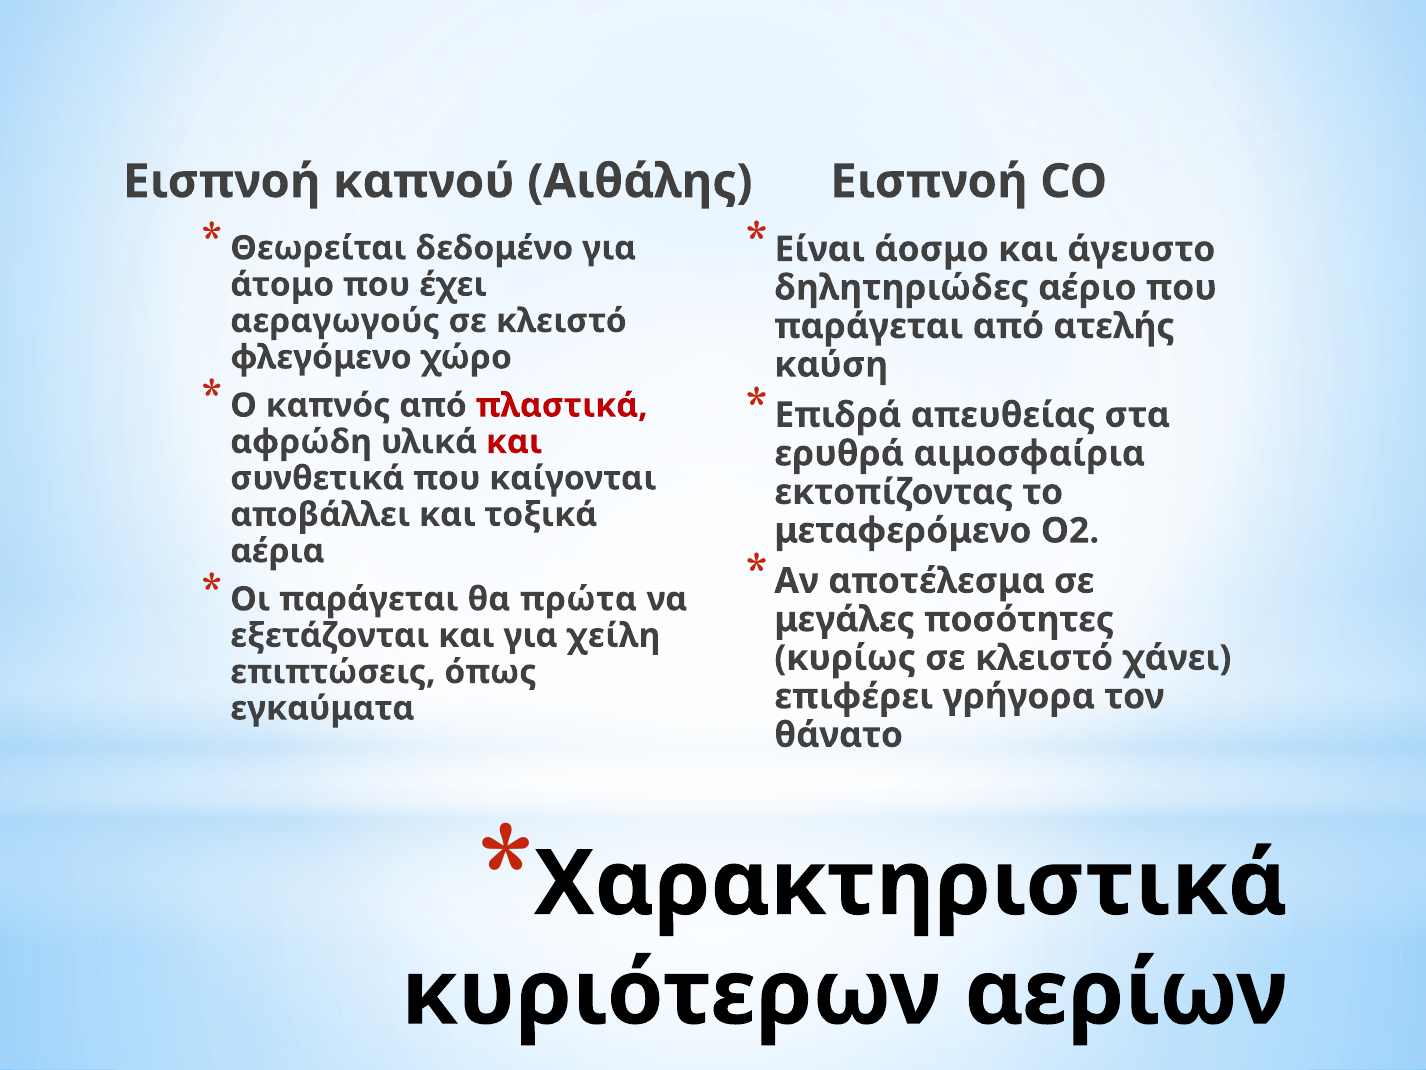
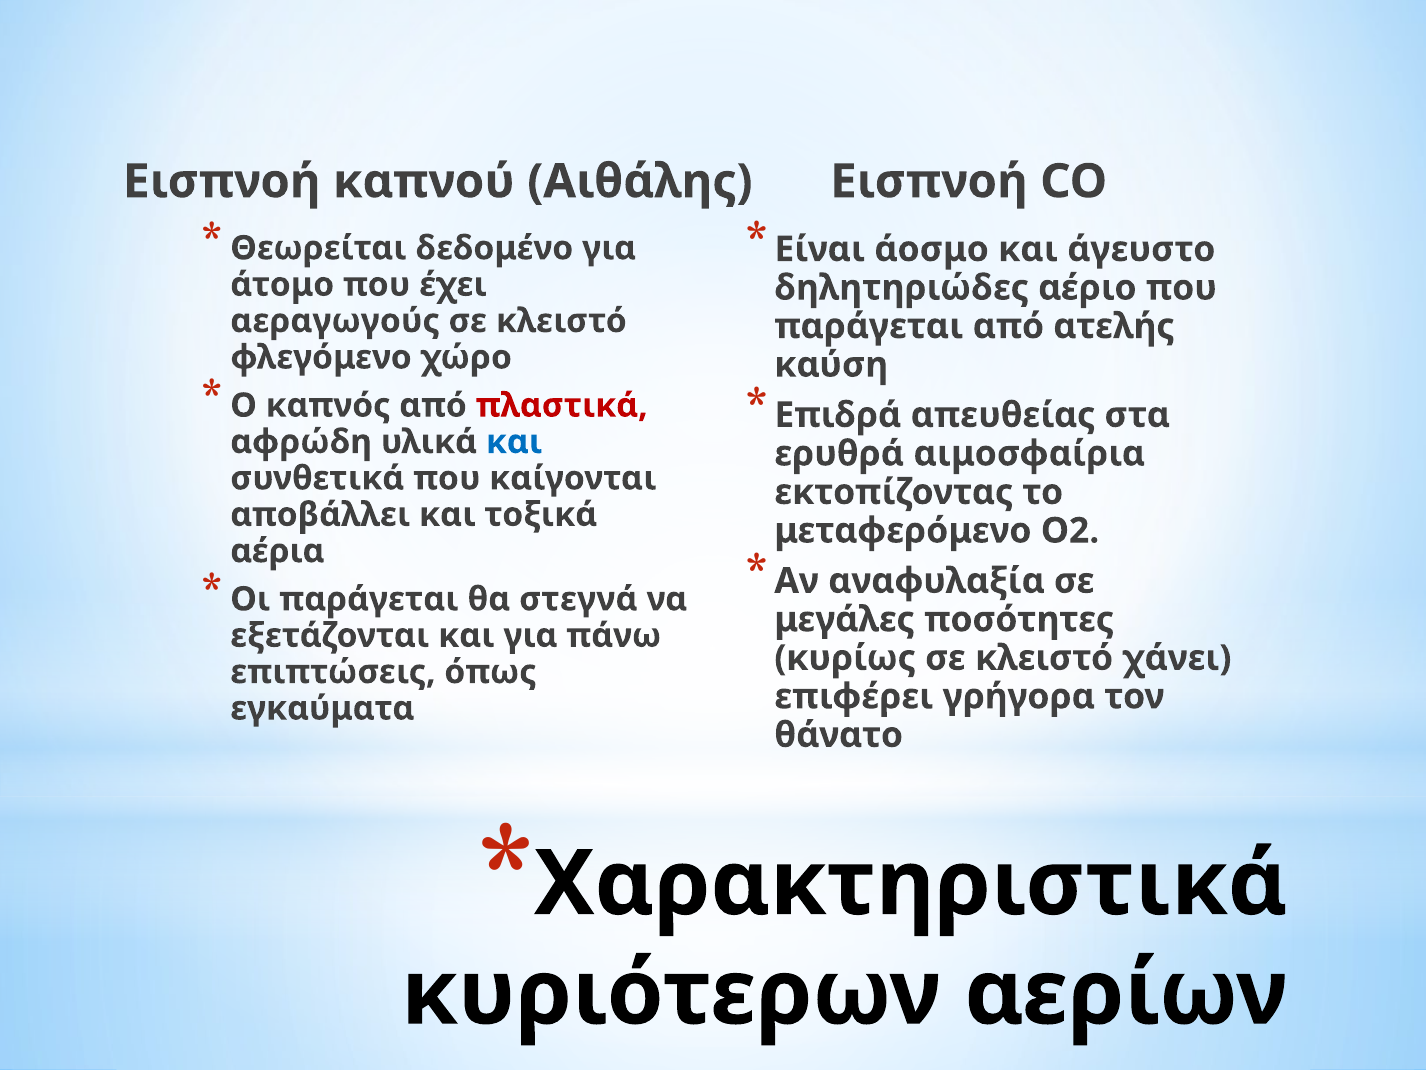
και at (514, 442) colour: red -> blue
αποτέλεσμα: αποτέλεσμα -> αναφυλαξία
πρώτα: πρώτα -> στεγνά
χείλη: χείλη -> πάνω
